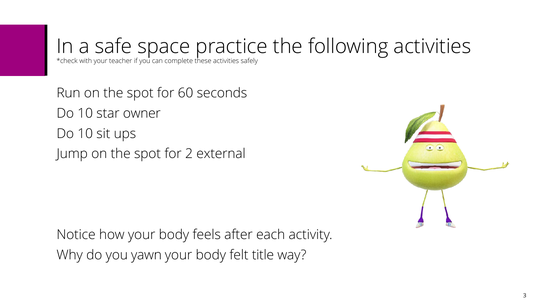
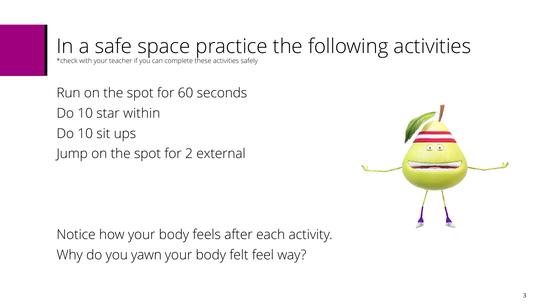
owner: owner -> within
title: title -> feel
